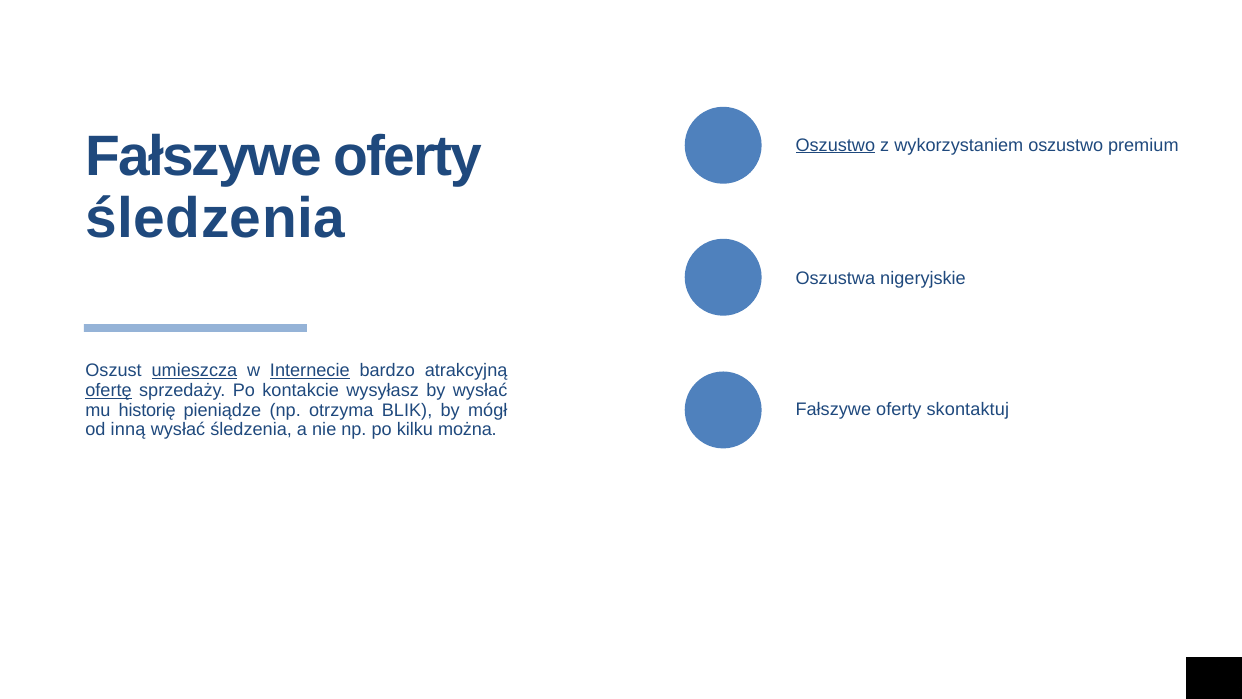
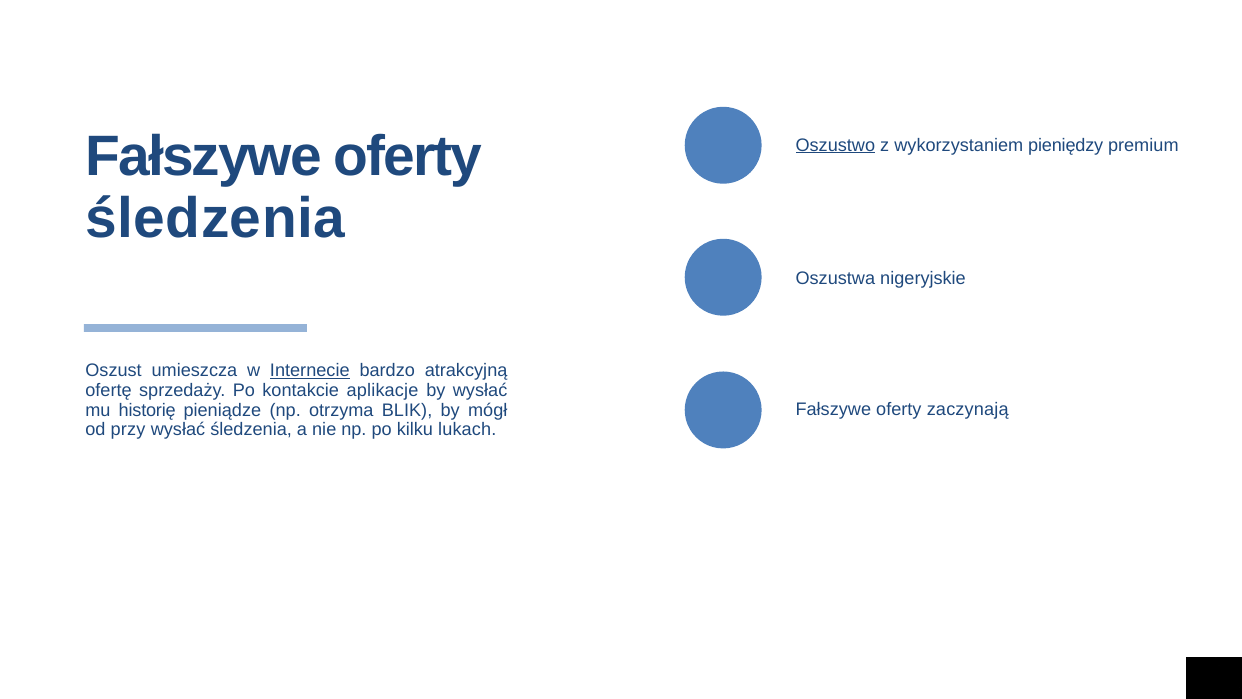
wykorzystaniem oszustwo: oszustwo -> pieniędzy
umieszcza underline: present -> none
ofertę underline: present -> none
wysyłasz: wysyłasz -> aplikacje
skontaktuj: skontaktuj -> zaczynają
inną: inną -> przy
można: można -> lukach
